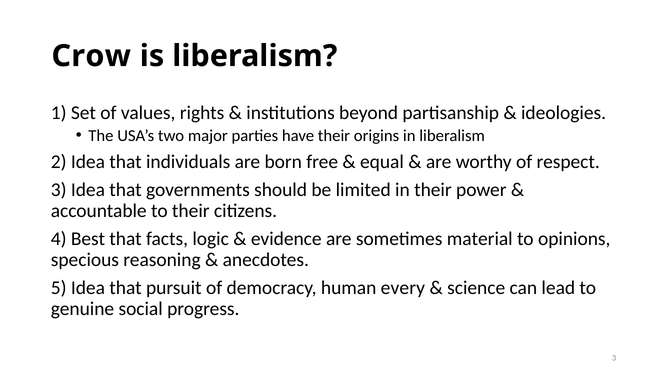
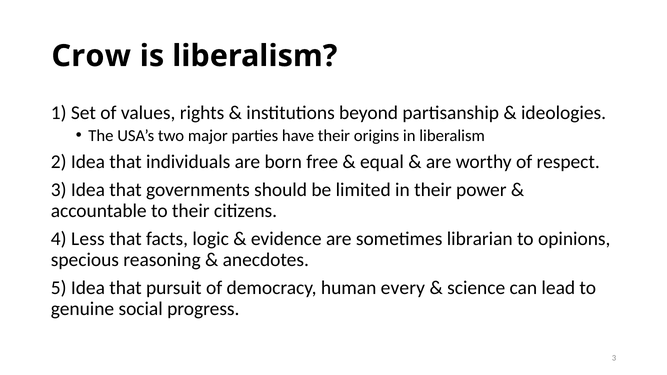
Best: Best -> Less
material: material -> librarian
